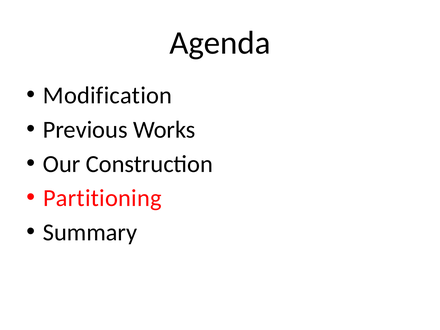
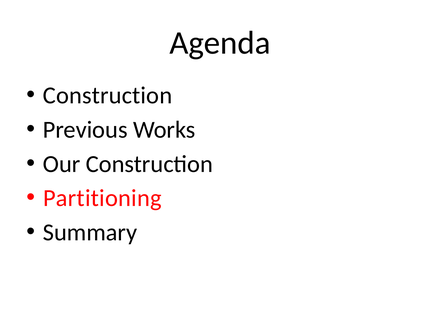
Modification at (108, 96): Modification -> Construction
